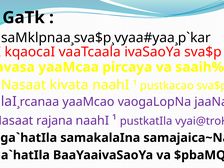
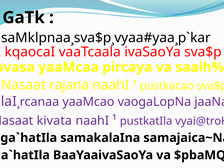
kivata at (69, 85): kivata -> rajana
rajana at (54, 121): rajana -> kivata
